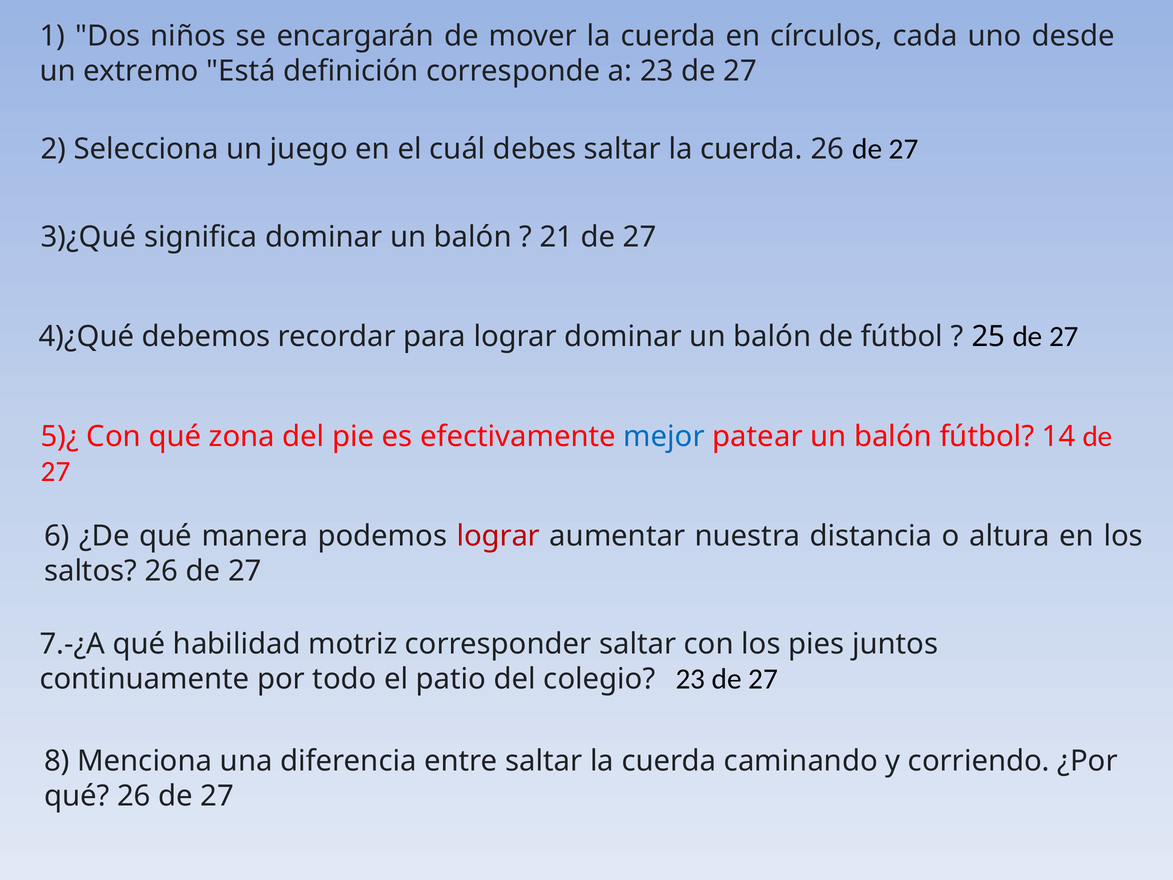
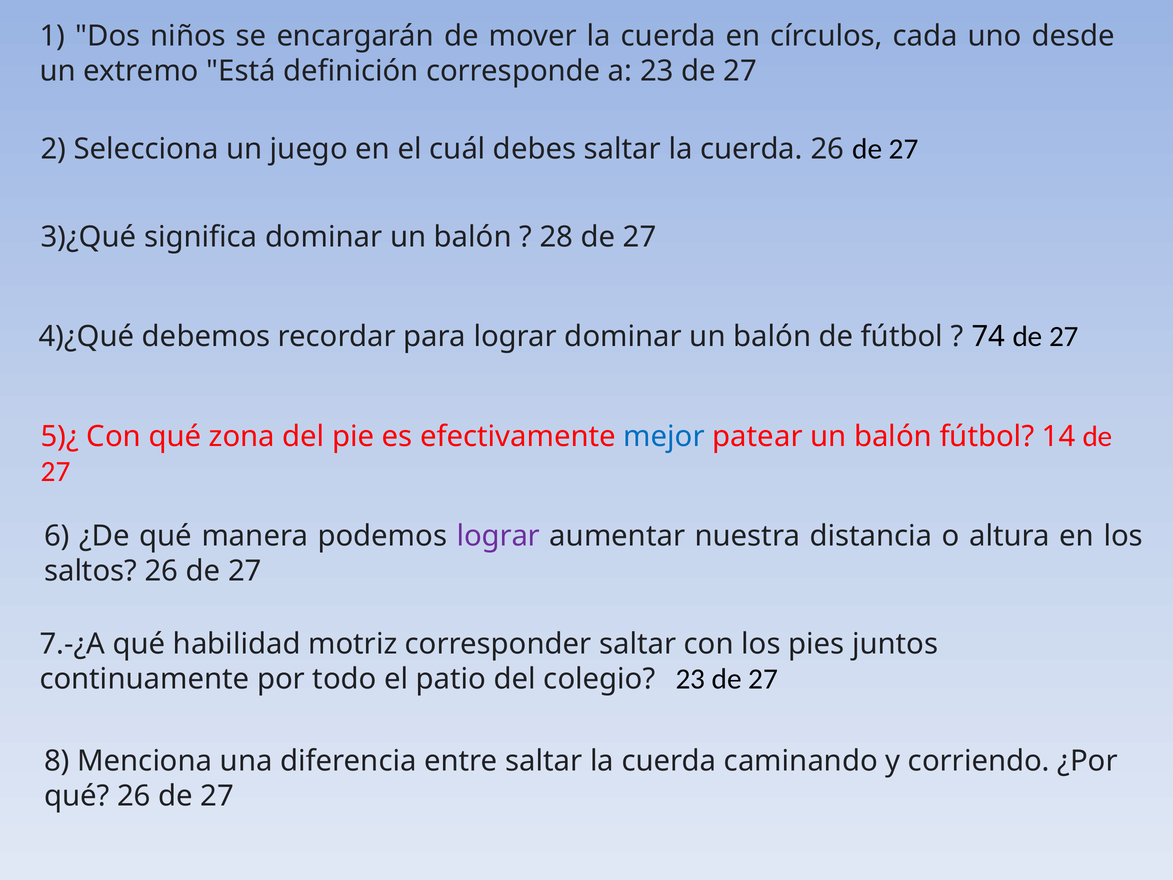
21: 21 -> 28
25: 25 -> 74
lograr at (498, 536) colour: red -> purple
